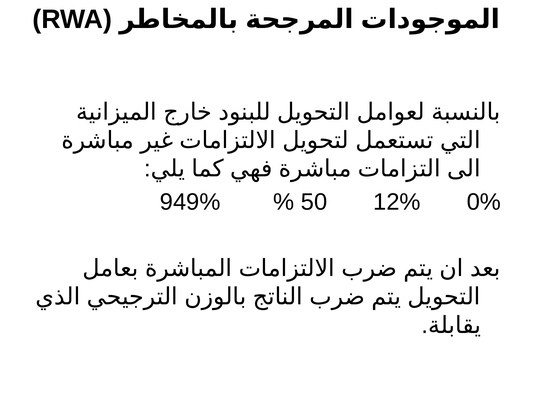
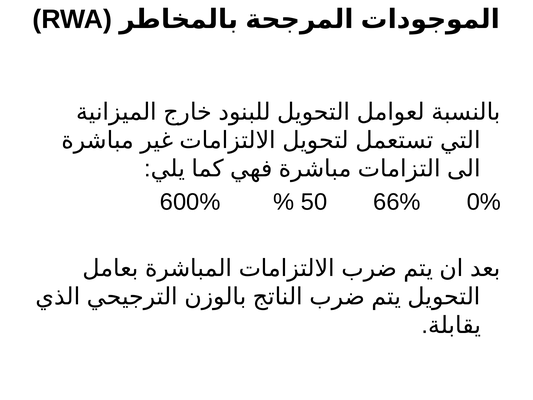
949%: 949% -> 600%
12%: 12% -> 66%
